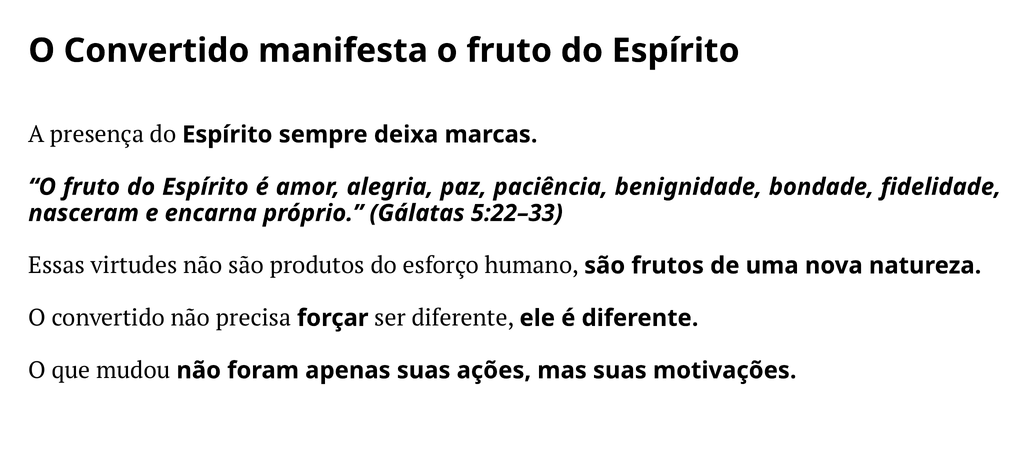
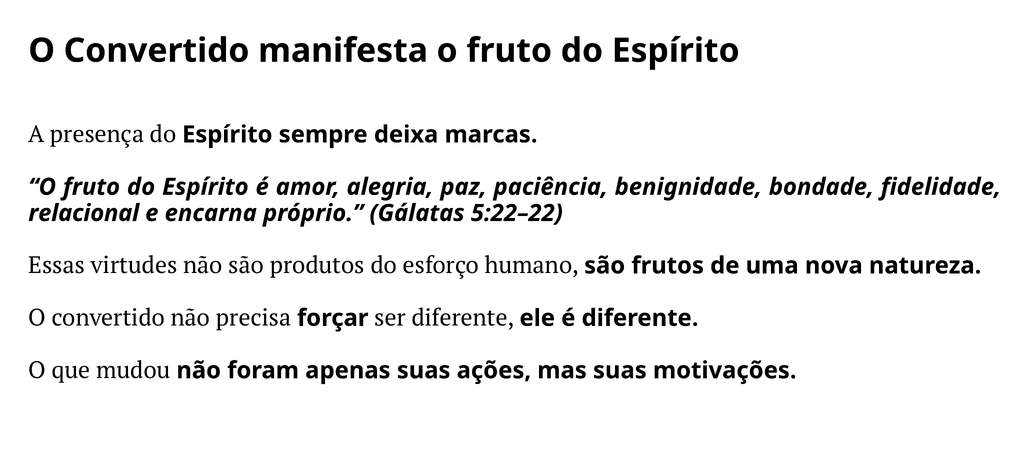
nasceram: nasceram -> relacional
5:22–33: 5:22–33 -> 5:22–22
